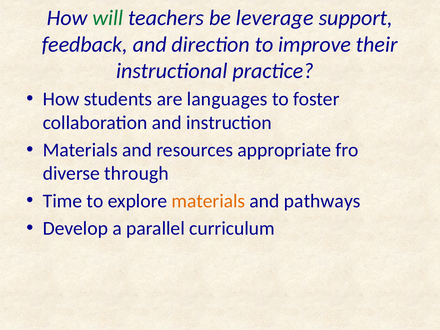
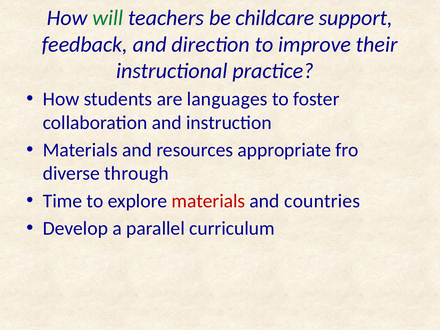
leverage: leverage -> childcare
materials at (208, 201) colour: orange -> red
pathways: pathways -> countries
